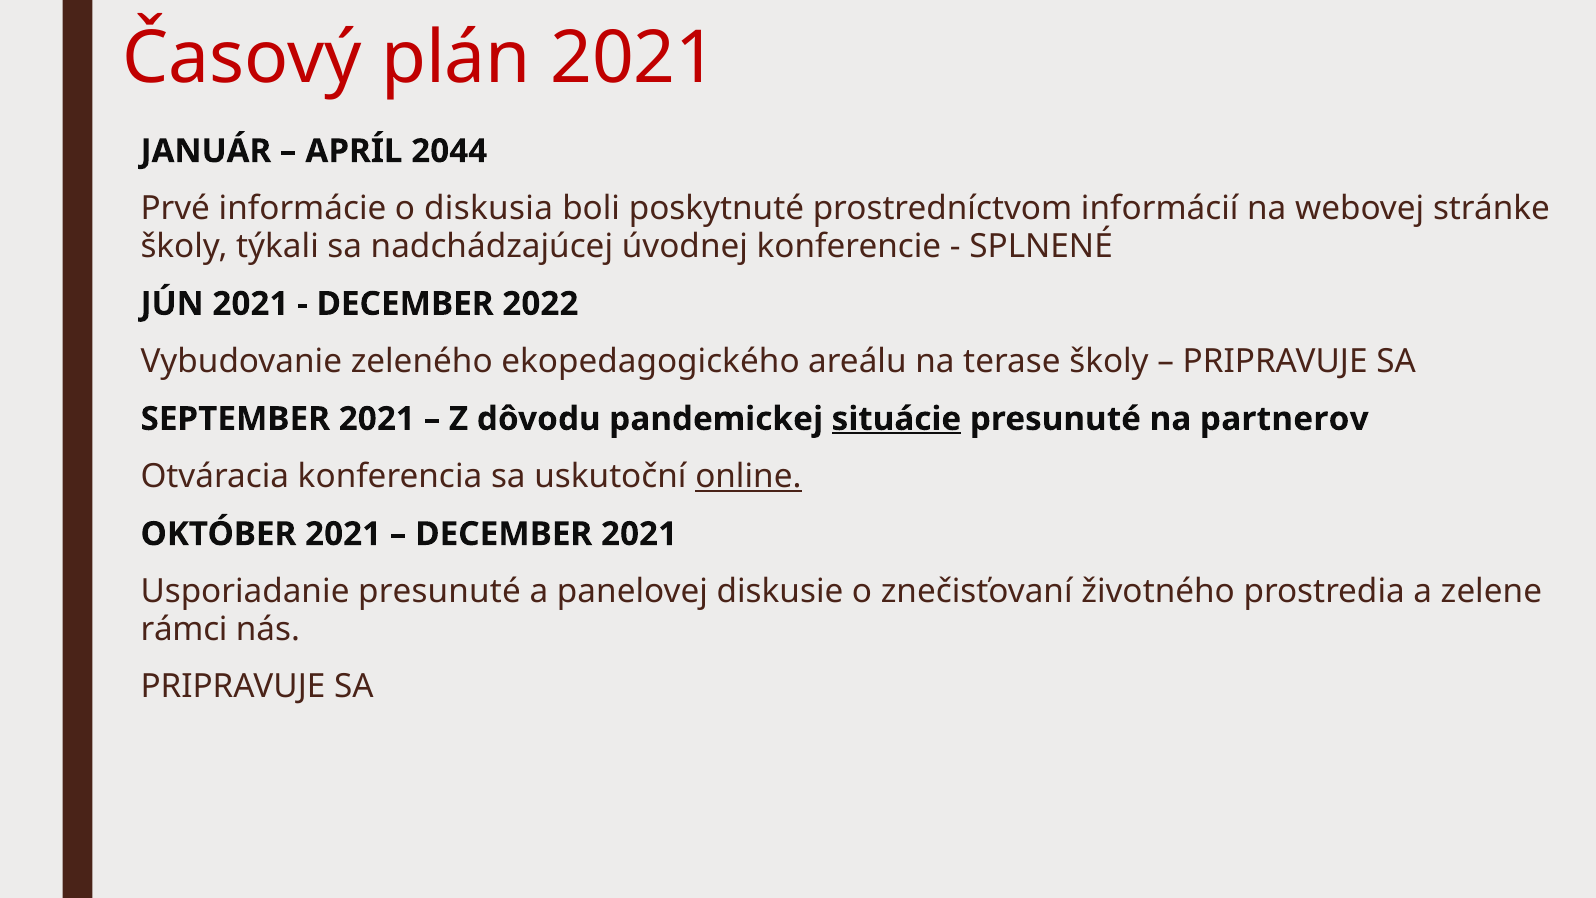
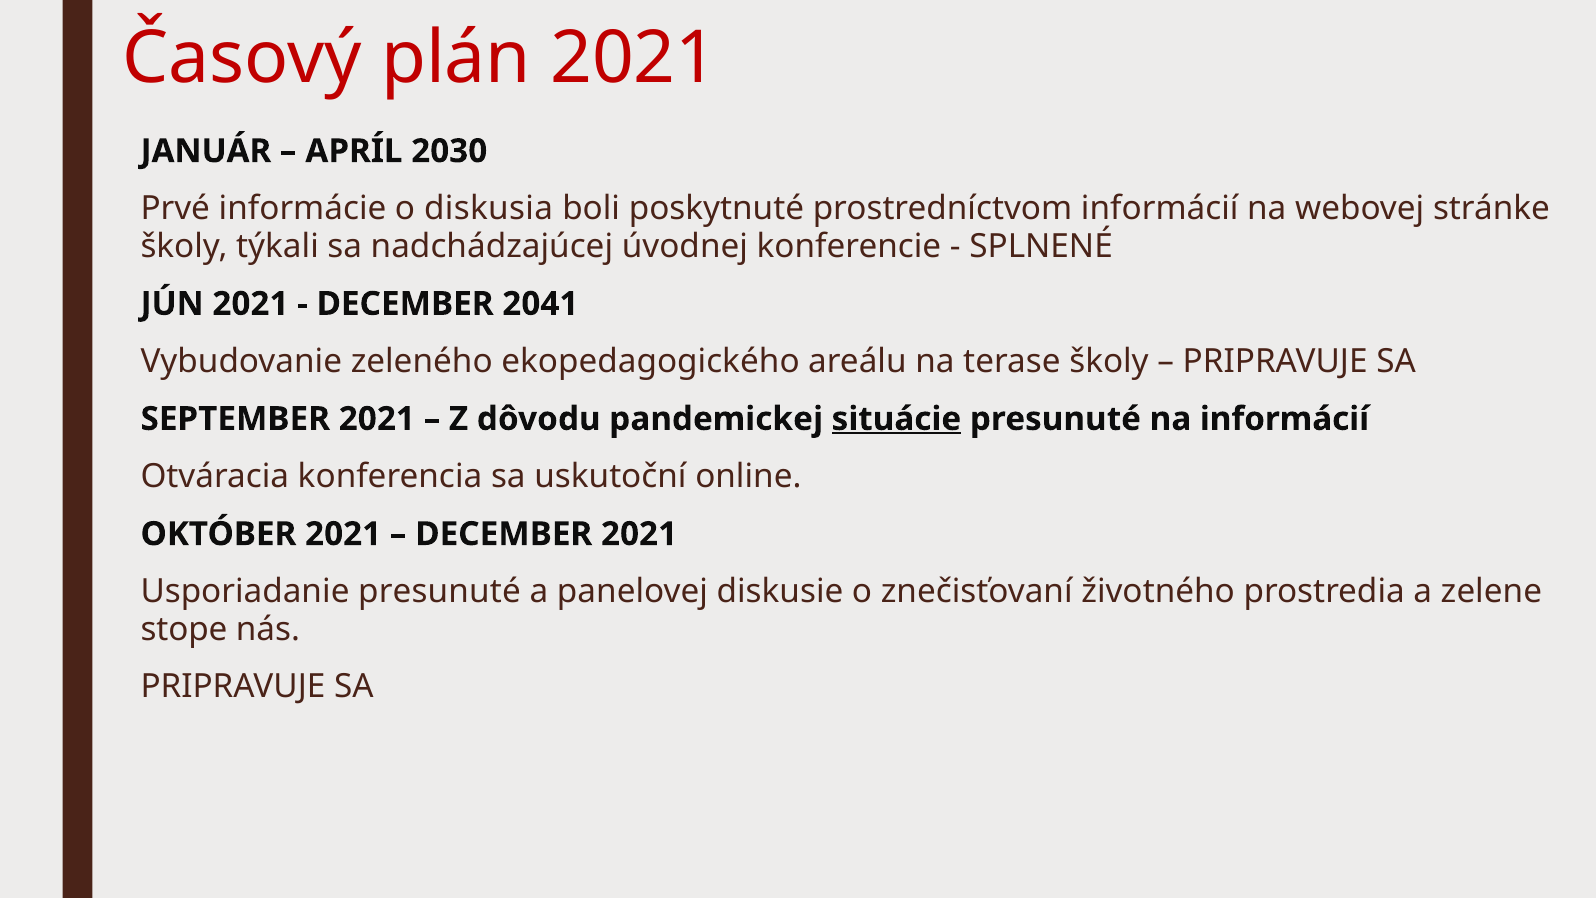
2044: 2044 -> 2030
2022: 2022 -> 2041
na partnerov: partnerov -> informácií
online underline: present -> none
rámci: rámci -> stope
